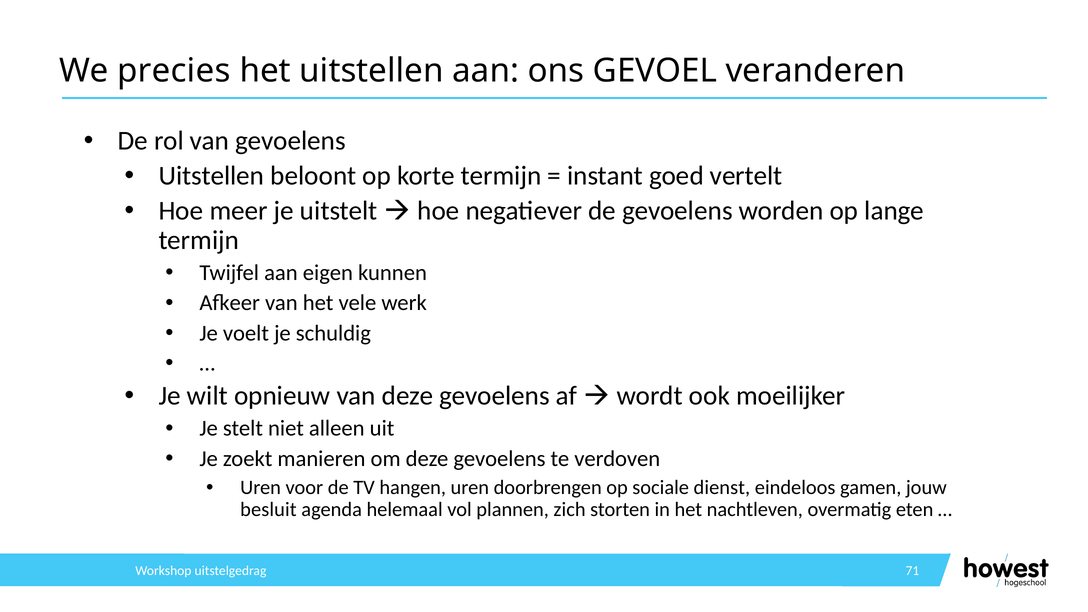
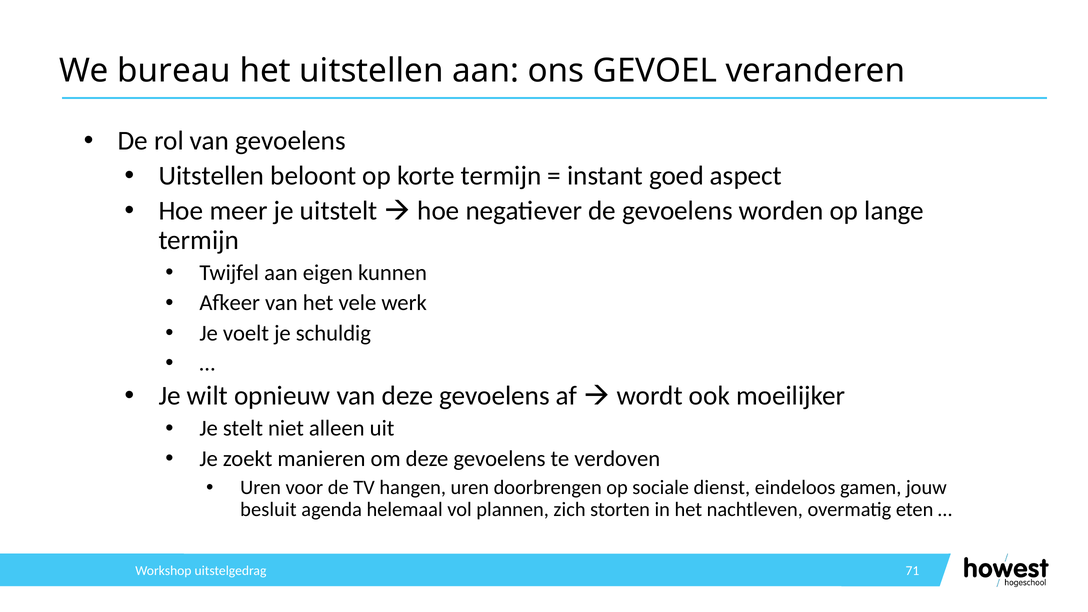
precies: precies -> bureau
vertelt: vertelt -> aspect
